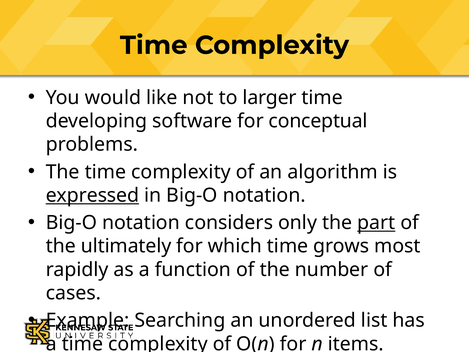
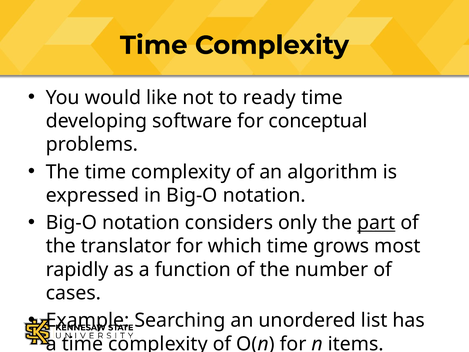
larger: larger -> ready
expressed underline: present -> none
ultimately: ultimately -> translator
